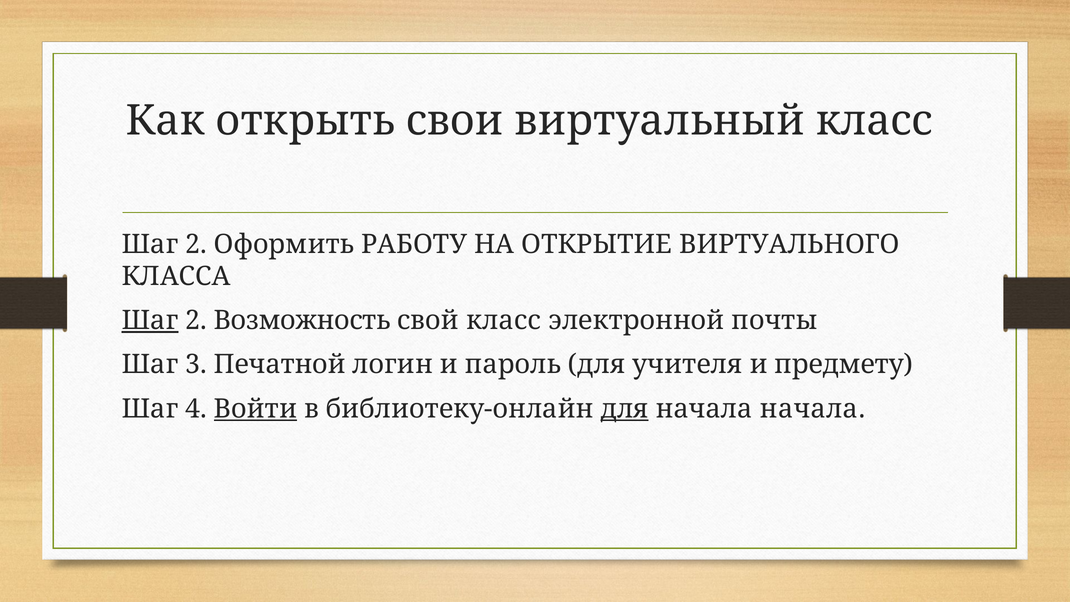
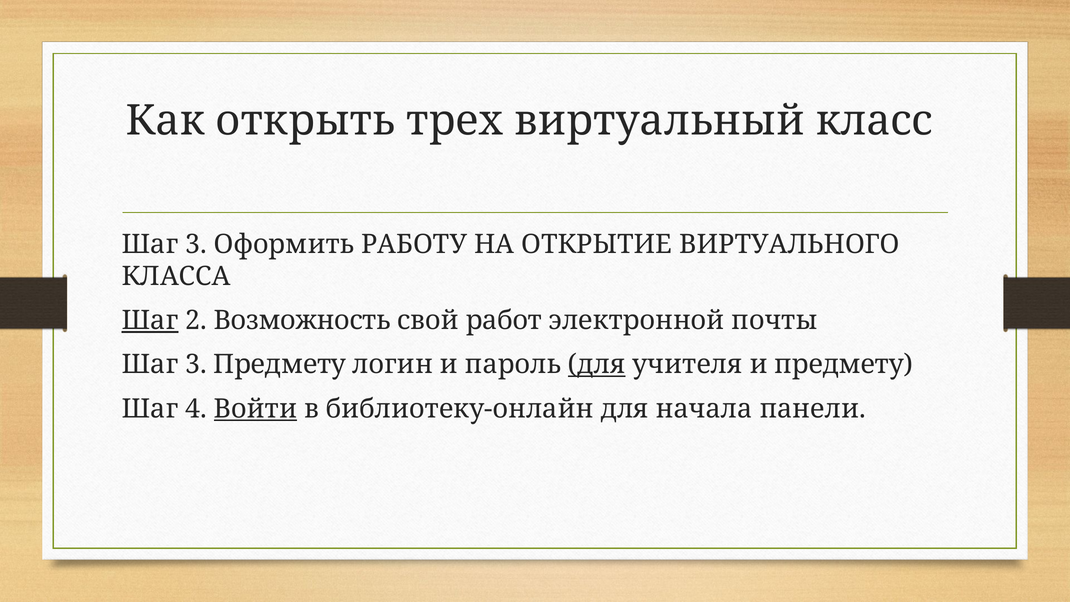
свои: свои -> трех
2 at (196, 244): 2 -> 3
свой класс: класс -> работ
3 Печатной: Печатной -> Предмету
для at (597, 365) underline: none -> present
для at (625, 409) underline: present -> none
начала начала: начала -> панели
